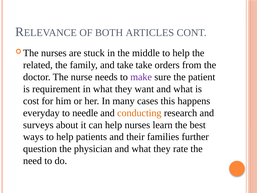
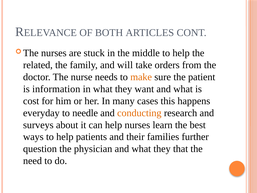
and take: take -> will
make colour: purple -> orange
requirement: requirement -> information
rate: rate -> that
